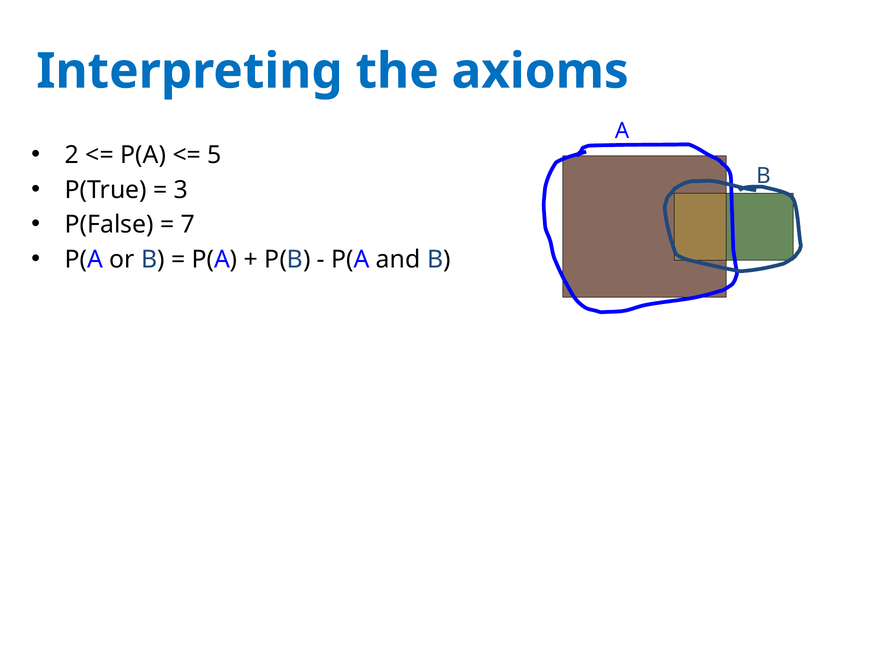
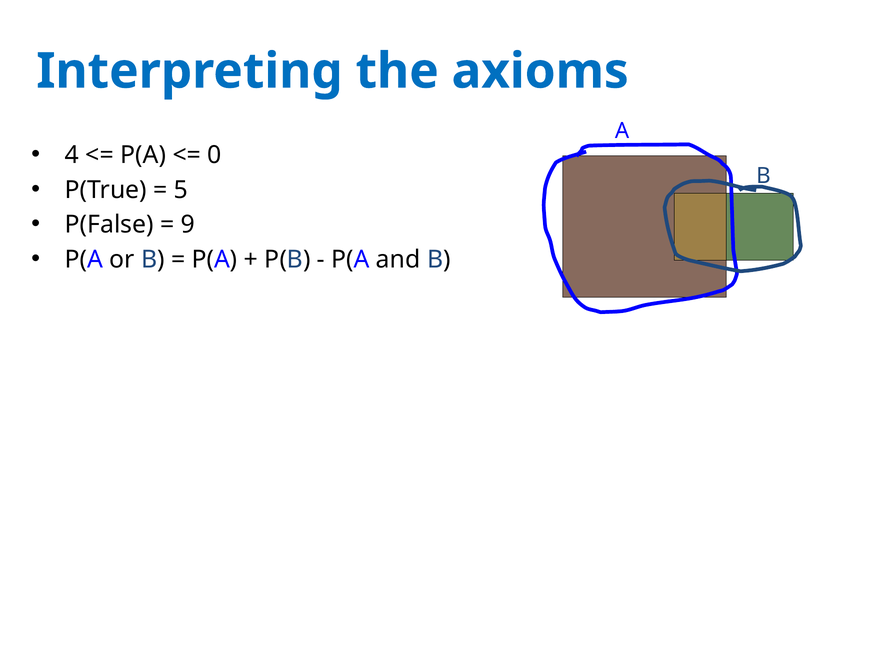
2: 2 -> 4
5: 5 -> 0
3: 3 -> 5
7: 7 -> 9
